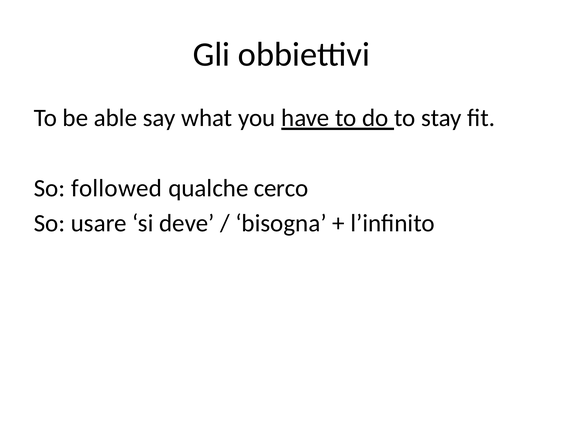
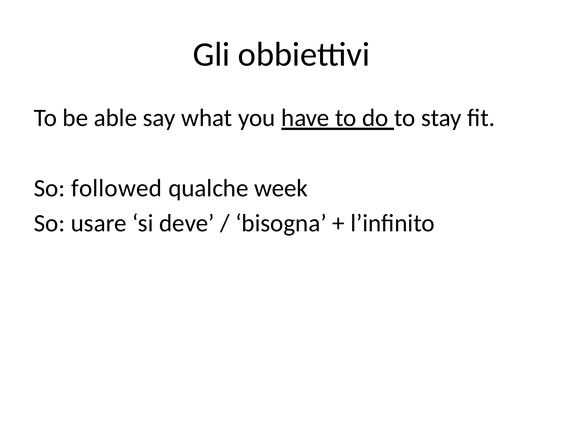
cerco: cerco -> week
